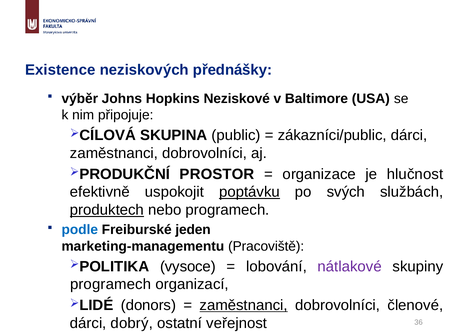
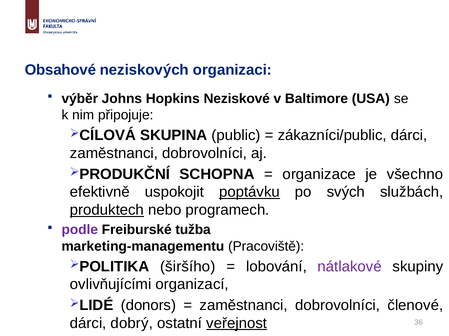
Existence: Existence -> Obsahové
přednášky: přednášky -> organizaci
PROSTOR: PROSTOR -> SCHOPNA
hlučnost: hlučnost -> všechno
podle colour: blue -> purple
jeden: jeden -> tužba
vysoce: vysoce -> širšího
programech at (111, 285): programech -> ovlivňujícími
zaměstnanci at (244, 306) underline: present -> none
veřejnost underline: none -> present
